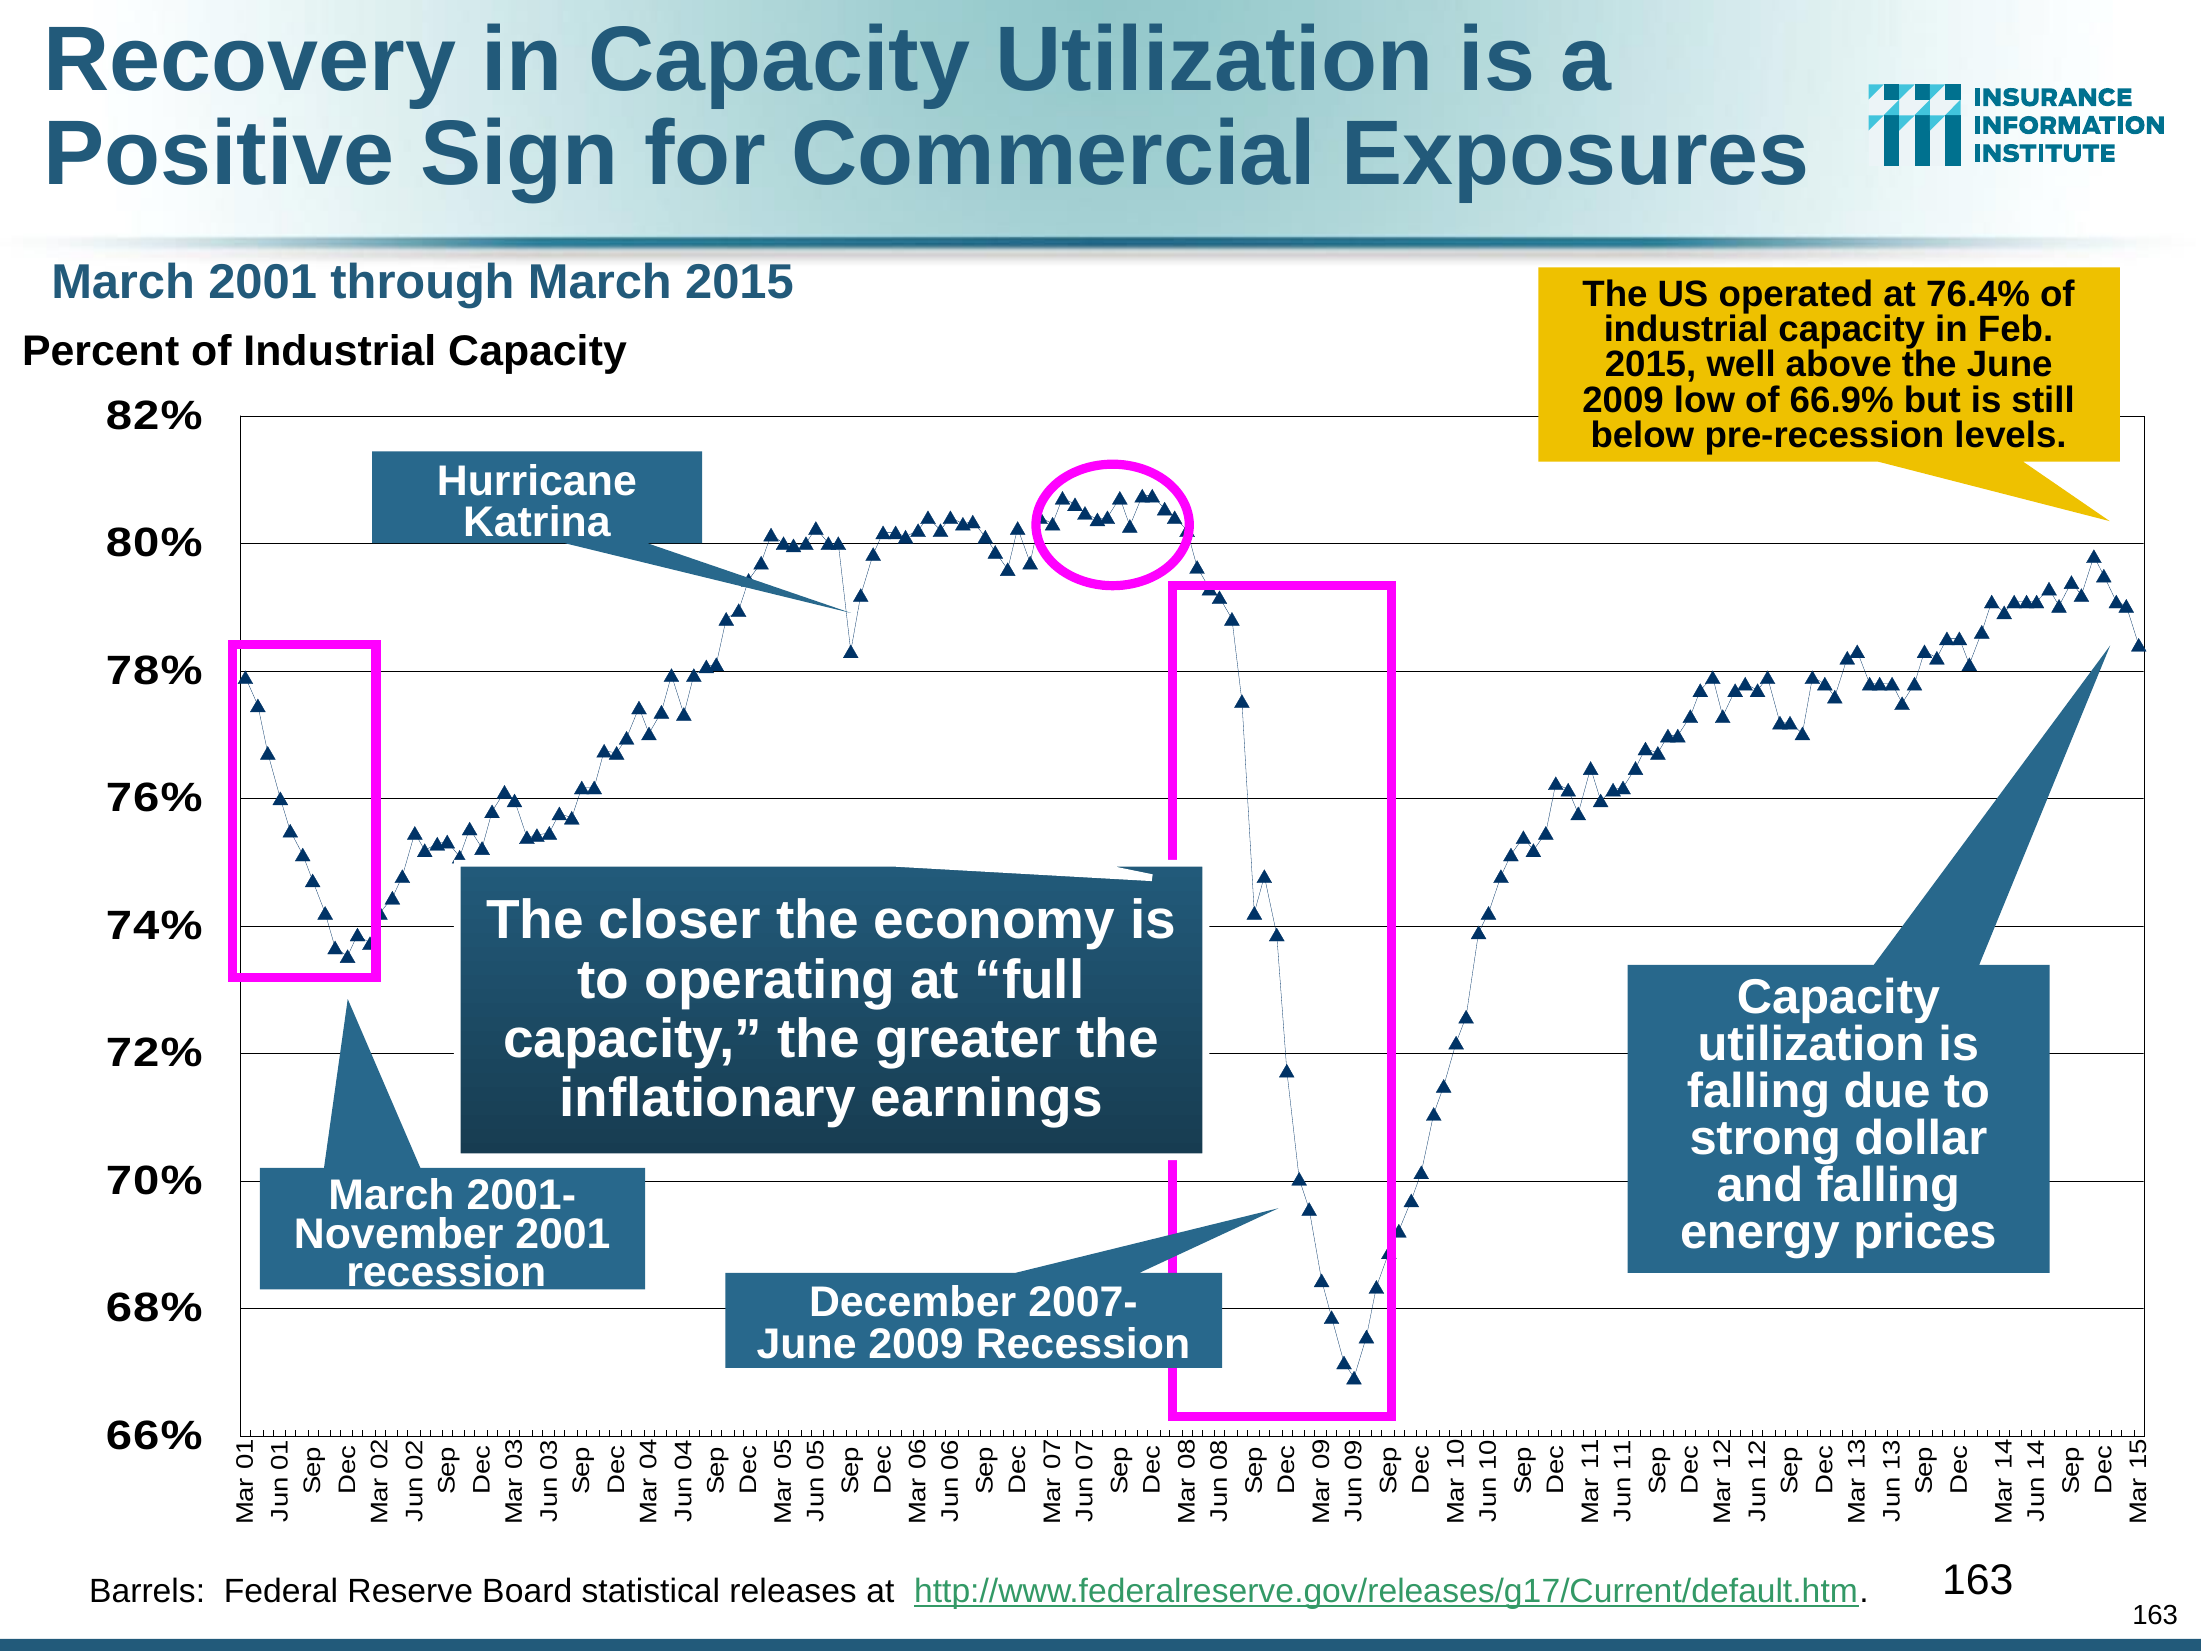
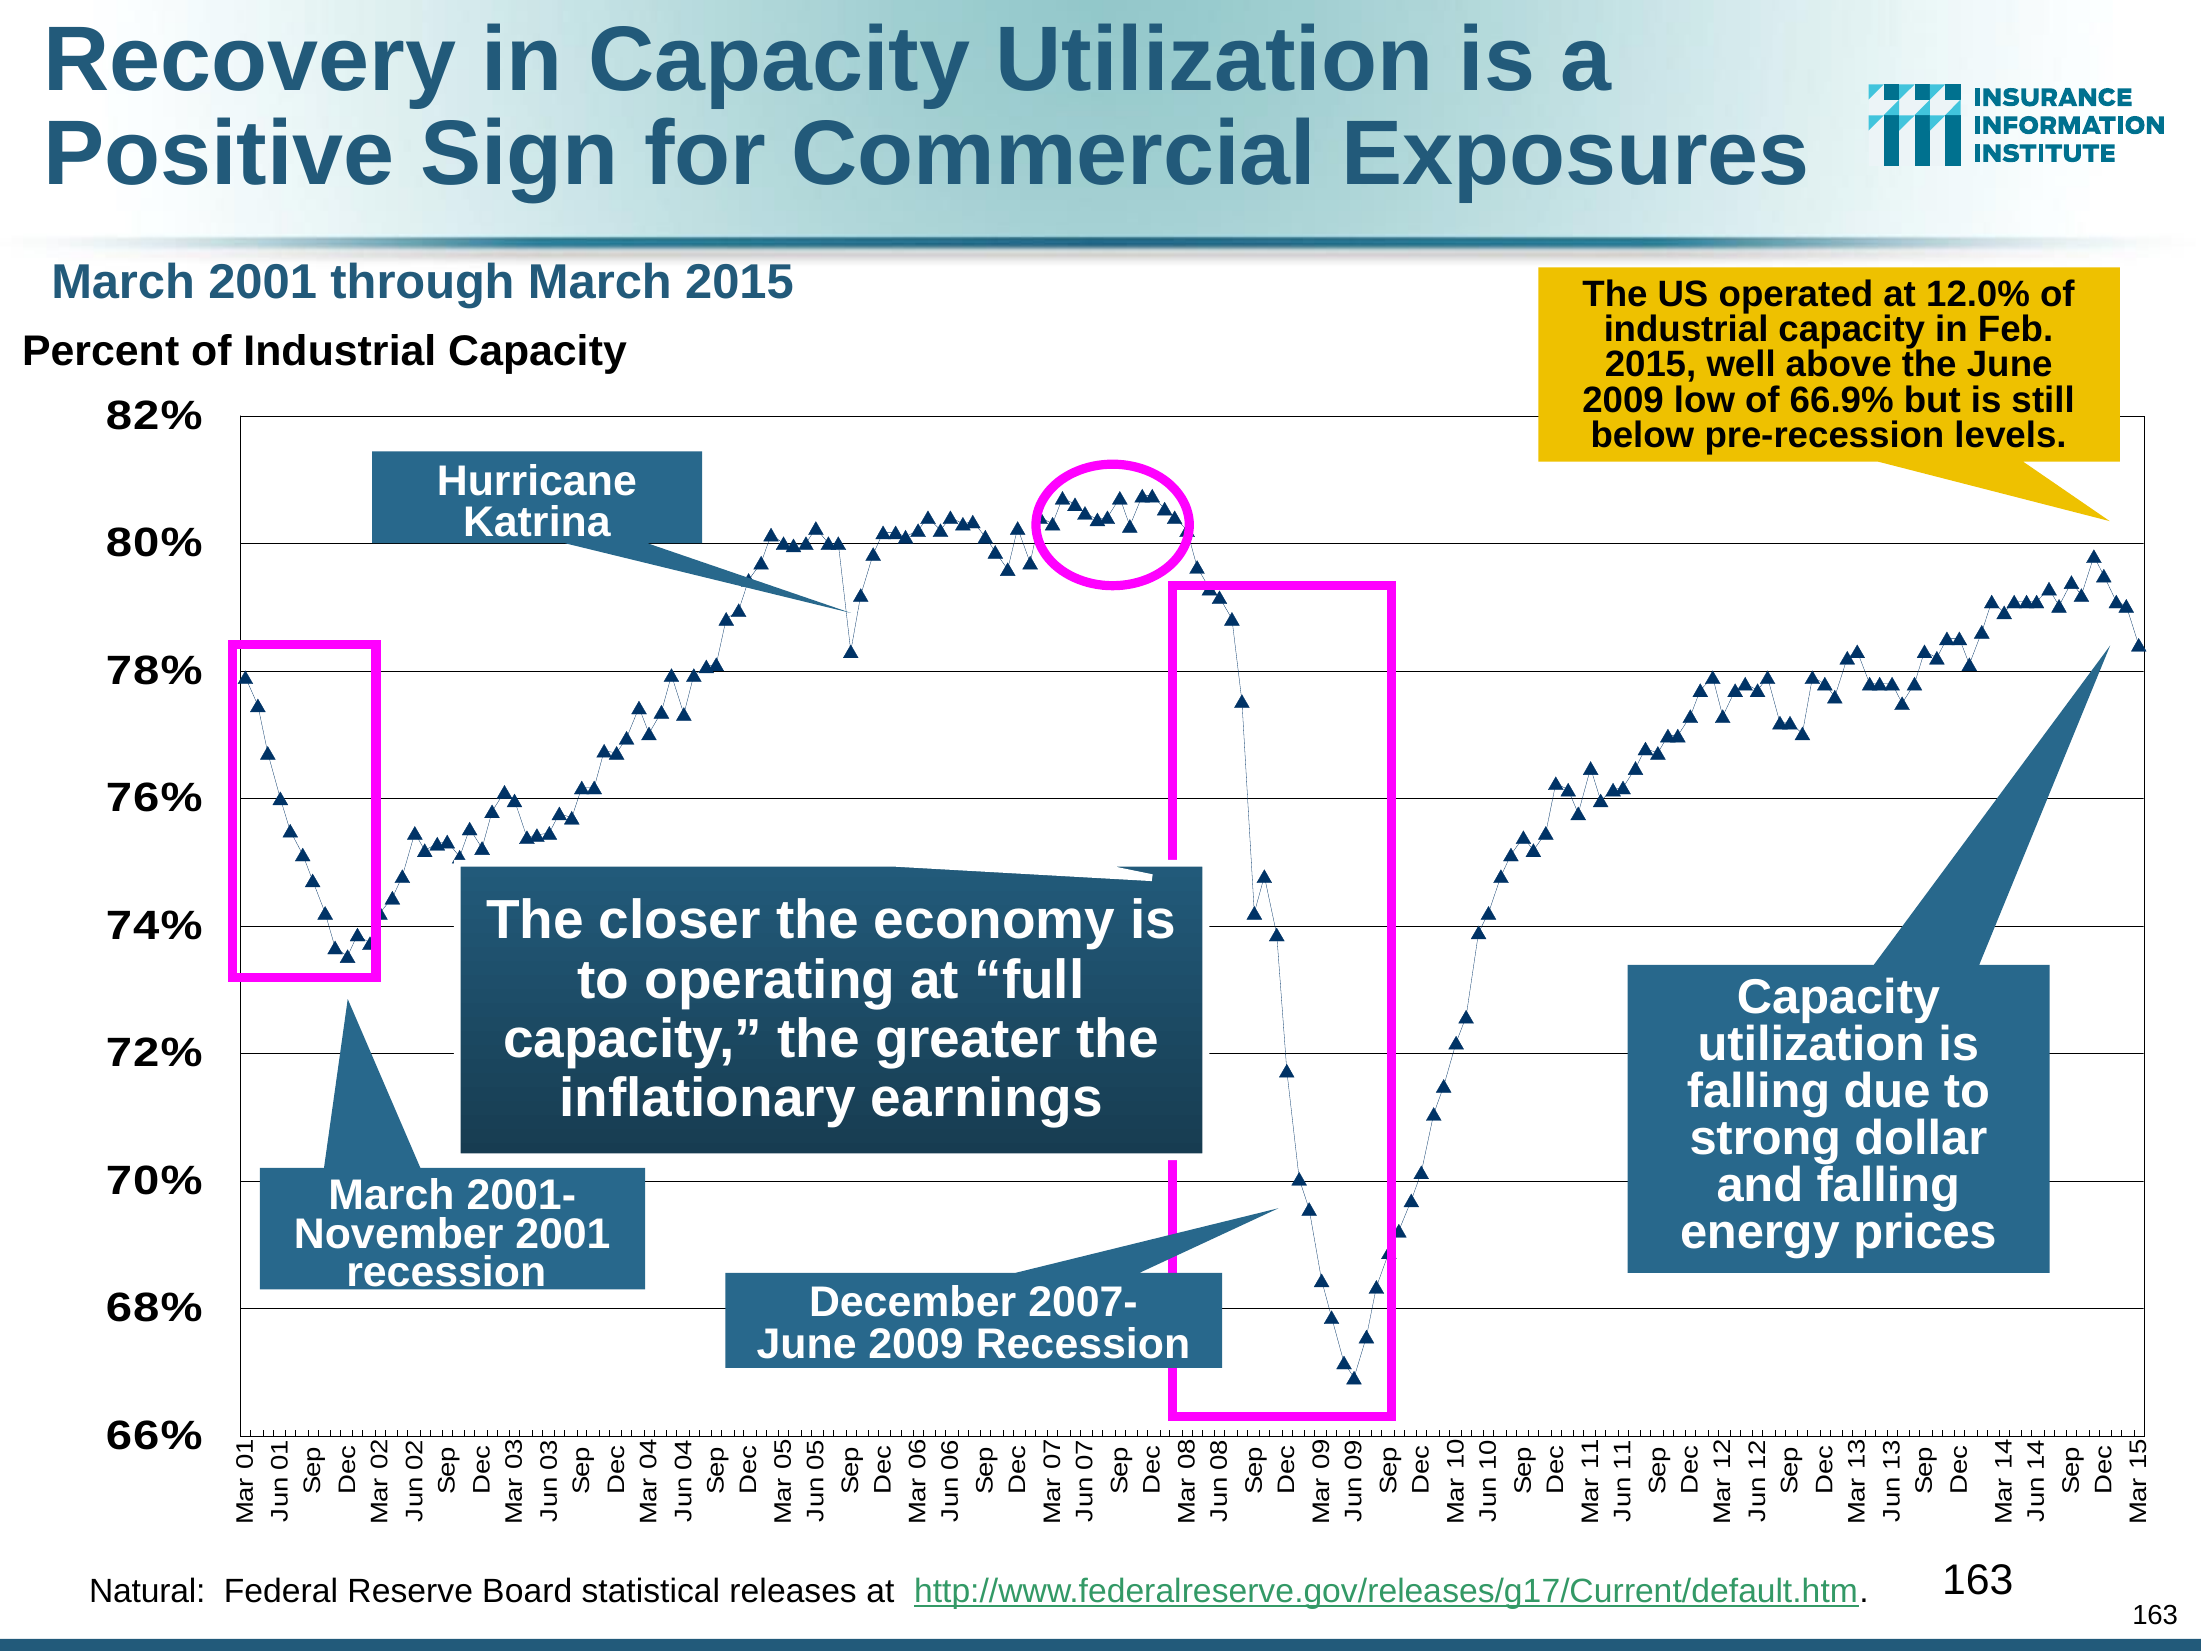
76.4%: 76.4% -> 12.0%
Barrels: Barrels -> Natural
